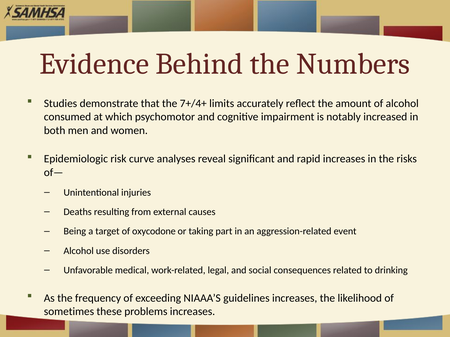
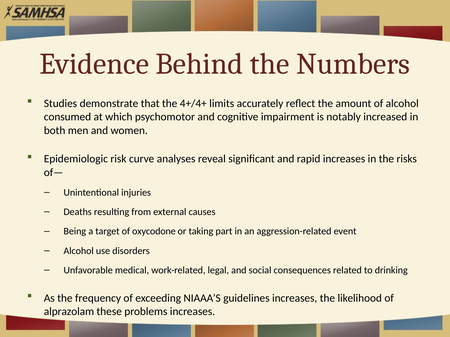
7+/4+: 7+/4+ -> 4+/4+
sometimes: sometimes -> alprazolam
